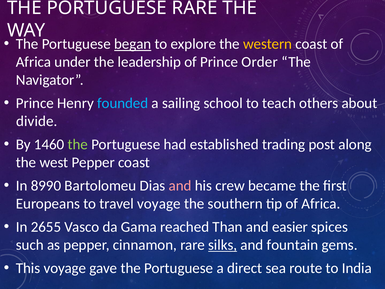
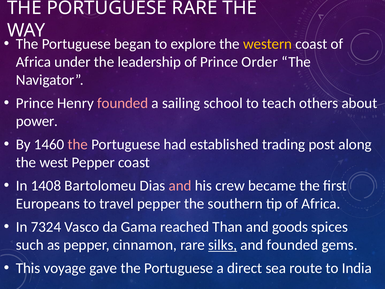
began underline: present -> none
founded at (123, 103) colour: light blue -> pink
divide: divide -> power
the at (78, 144) colour: light green -> pink
8990: 8990 -> 1408
travel voyage: voyage -> pepper
2655: 2655 -> 7324
easier: easier -> goods
and fountain: fountain -> founded
